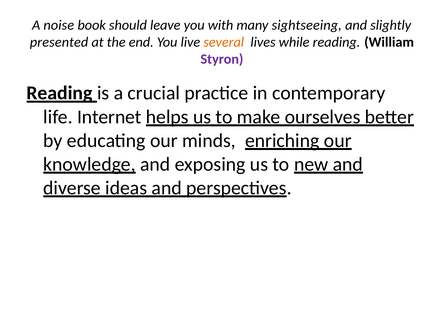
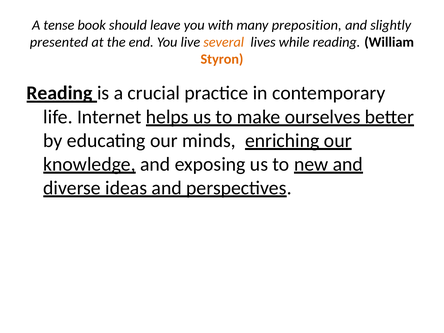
noise: noise -> tense
sightseeing: sightseeing -> preposition
Styron colour: purple -> orange
